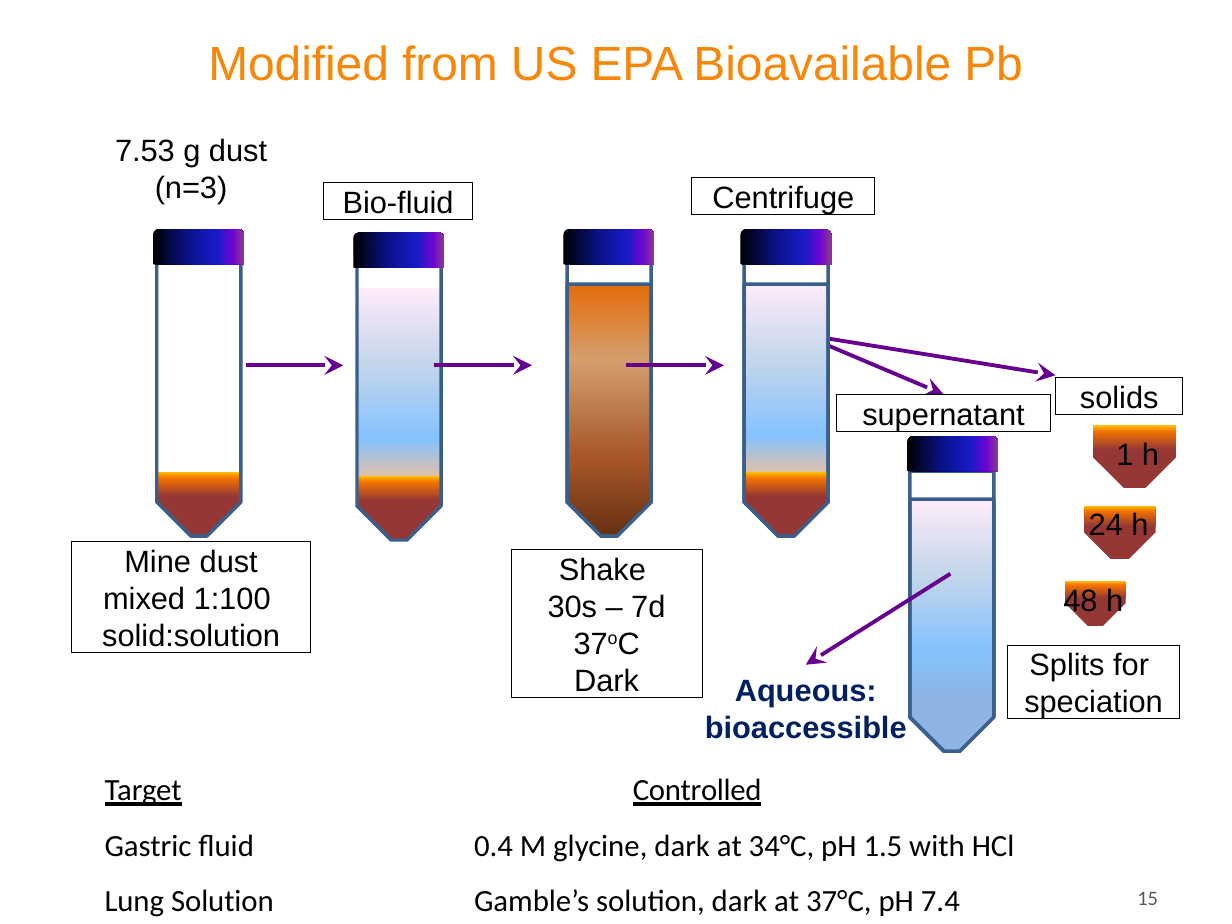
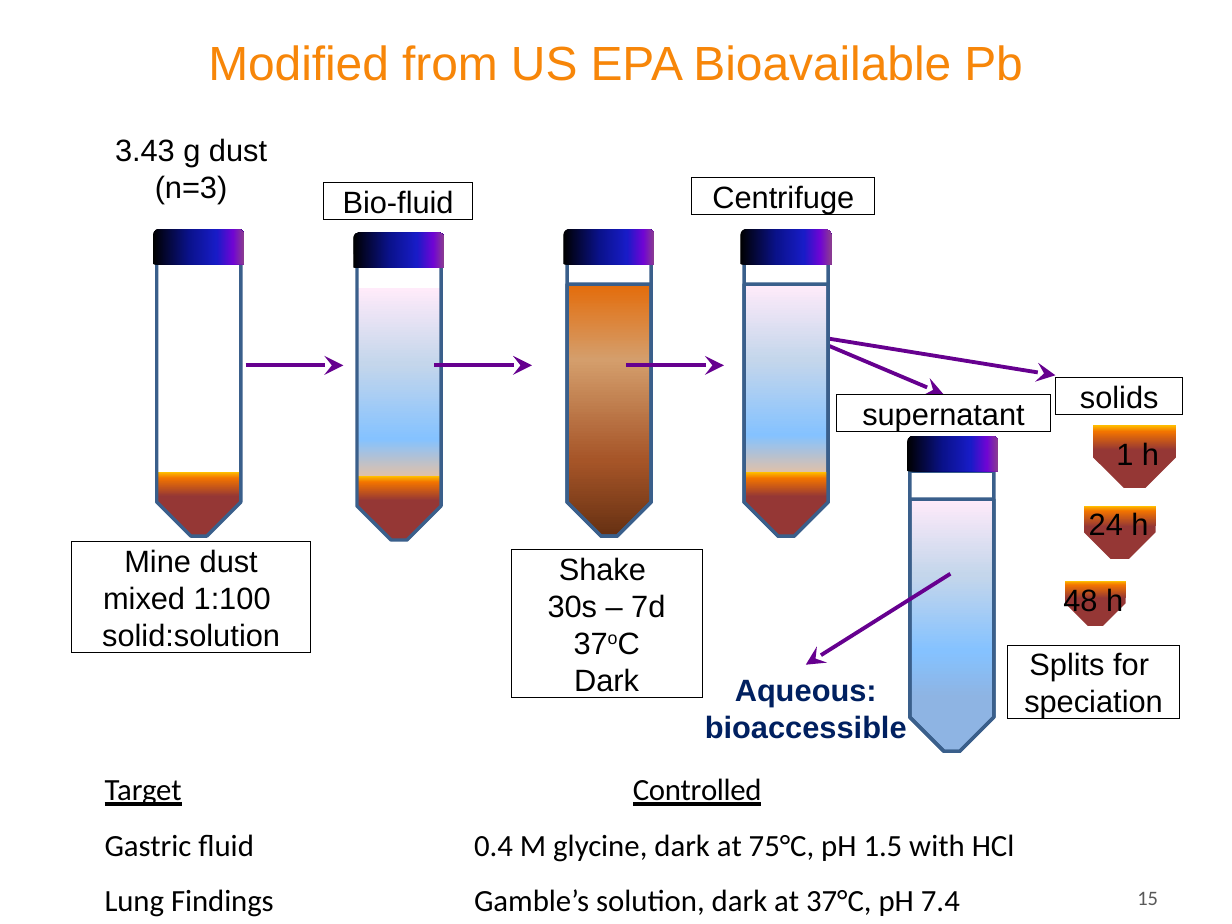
7.53: 7.53 -> 3.43
34°C: 34°C -> 75°C
Lung Solution: Solution -> Findings
